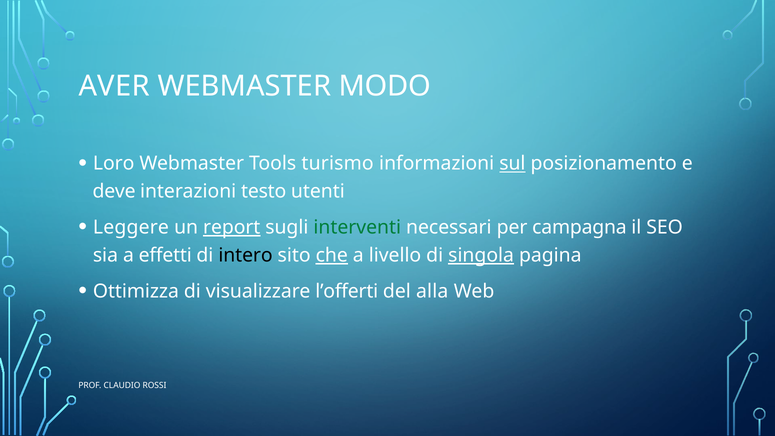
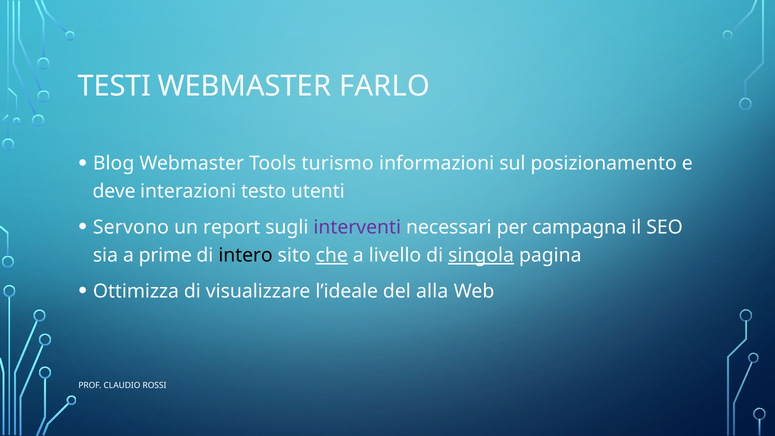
AVER: AVER -> TESTI
MODO: MODO -> FARLO
Loro: Loro -> Blog
sul underline: present -> none
Leggere: Leggere -> Servono
report underline: present -> none
interventi colour: green -> purple
effetti: effetti -> prime
l’offerti: l’offerti -> l’ideale
